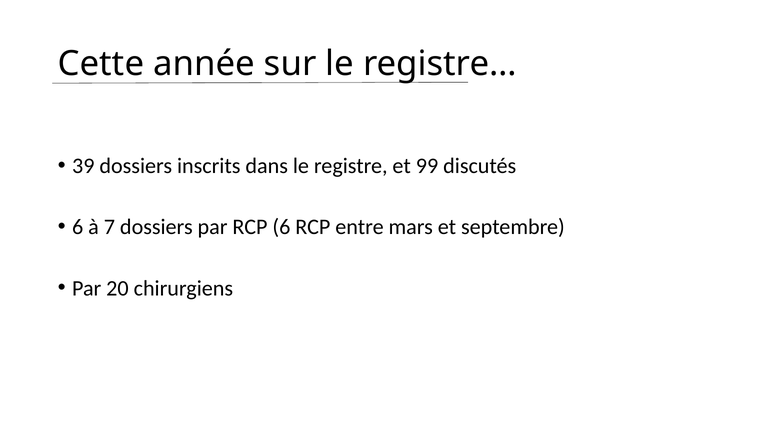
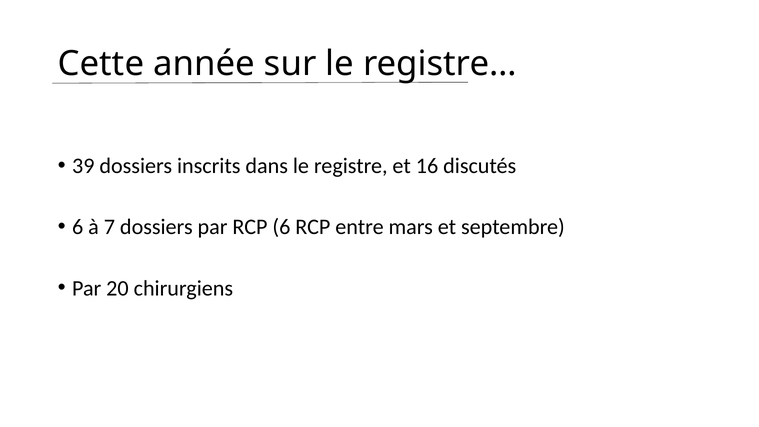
99: 99 -> 16
